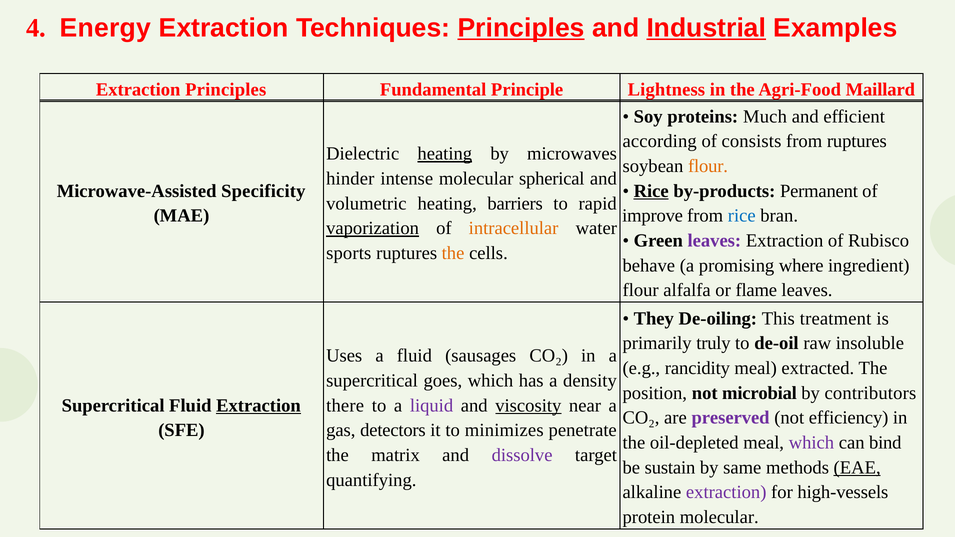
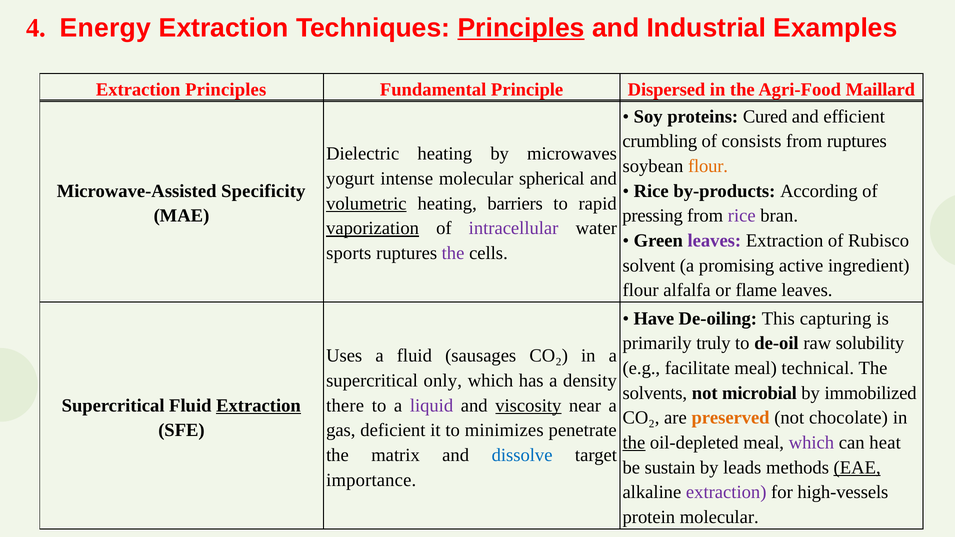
Industrial underline: present -> none
Lightness: Lightness -> Dispersed
Much: Much -> Cured
according: according -> crumbling
heating at (445, 154) underline: present -> none
hinder: hinder -> yogurt
Rice at (651, 191) underline: present -> none
Permanent: Permanent -> According
volumetric underline: none -> present
improve: improve -> pressing
rice at (742, 216) colour: blue -> purple
intracellular colour: orange -> purple
the at (453, 253) colour: orange -> purple
behave: behave -> solvent
where: where -> active
They: They -> Have
treatment: treatment -> capturing
insoluble: insoluble -> solubility
rancidity: rancidity -> facilitate
extracted: extracted -> technical
goes: goes -> only
position: position -> solvents
contributors: contributors -> immobilized
preserved colour: purple -> orange
efficiency: efficiency -> chocolate
detectors: detectors -> deficient
the at (634, 443) underline: none -> present
bind: bind -> heat
dissolve colour: purple -> blue
same: same -> leads
quantifying: quantifying -> importance
